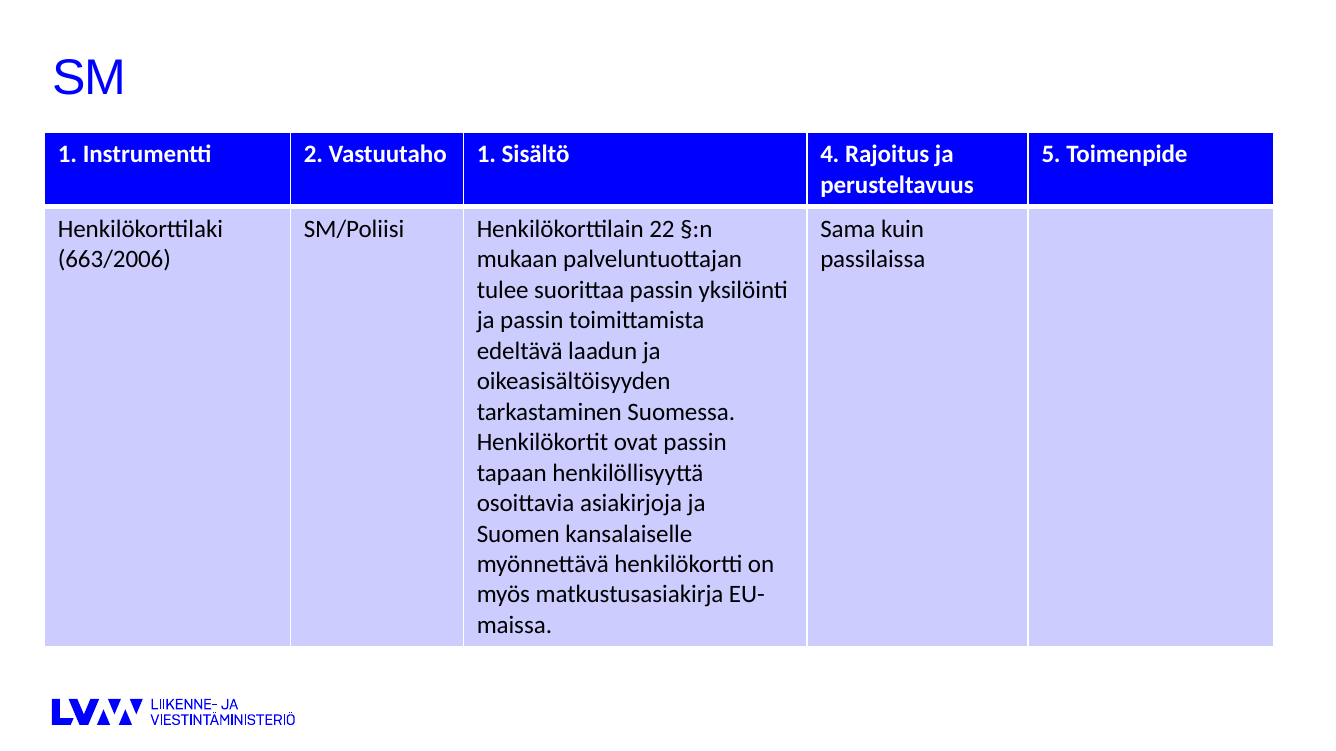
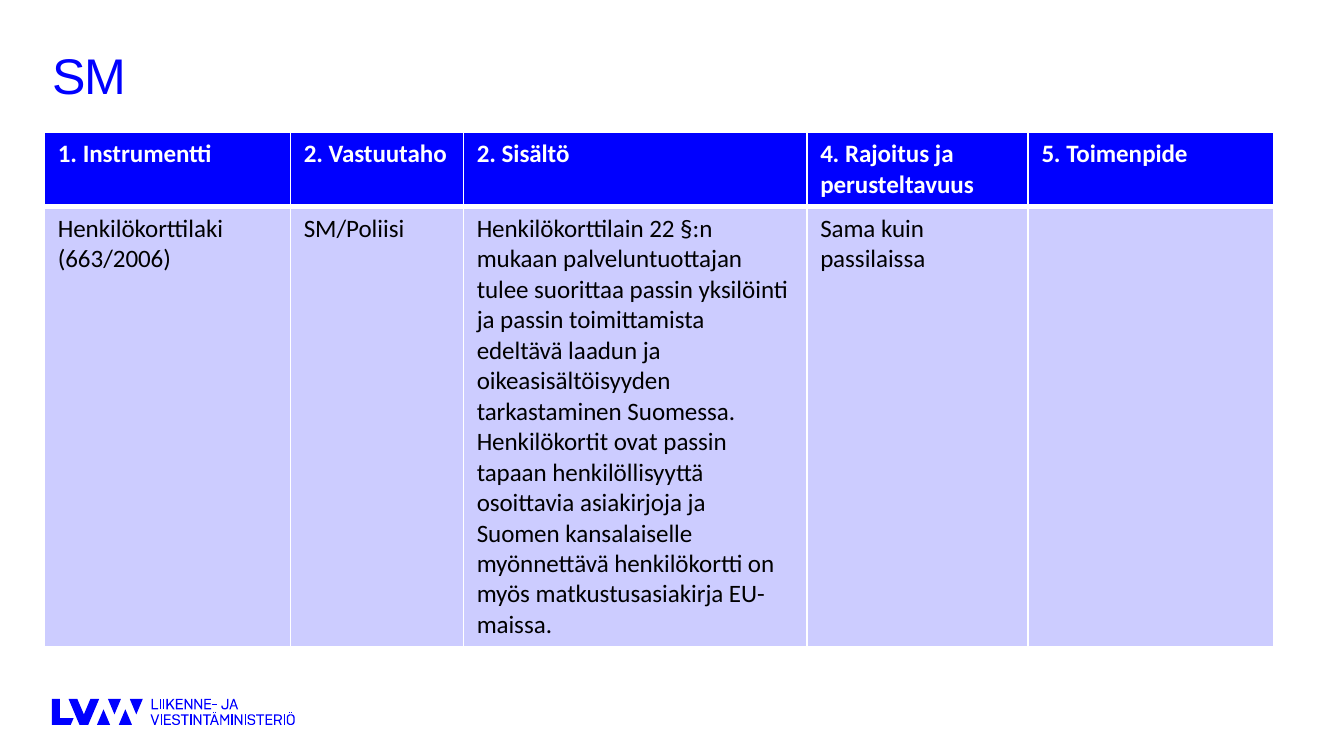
Vastuutaho 1: 1 -> 2
